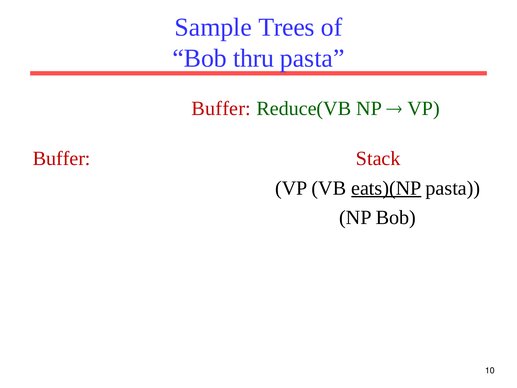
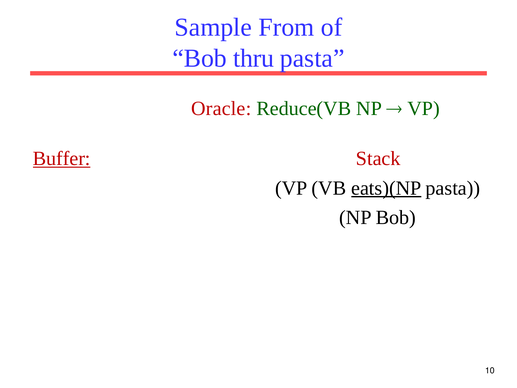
Trees: Trees -> From
Buffer at (221, 108): Buffer -> Oracle
Buffer at (62, 158) underline: none -> present
